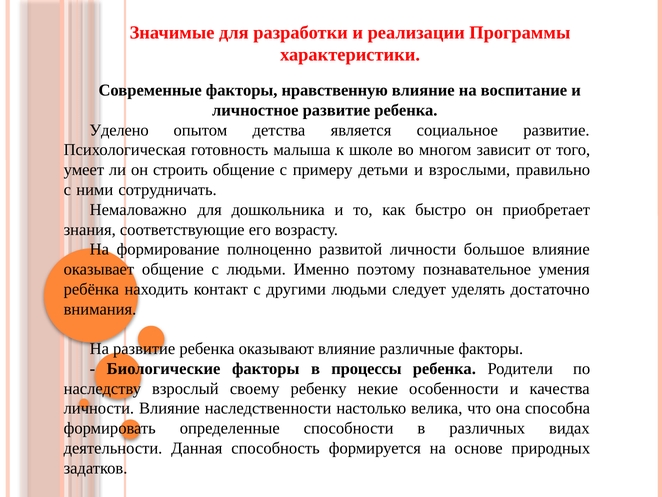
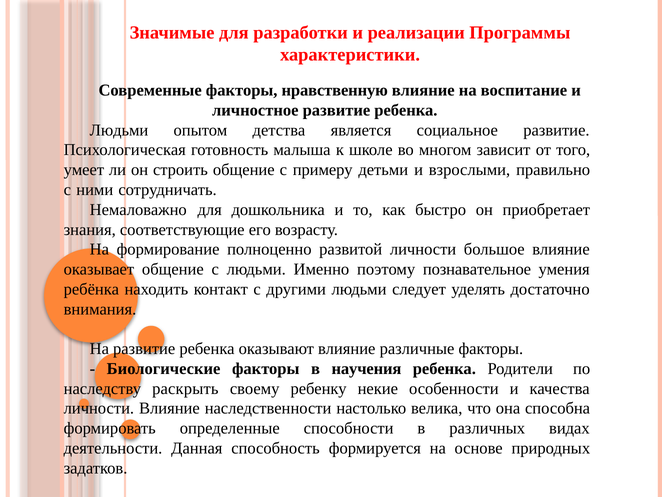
Уделено at (119, 130): Уделено -> Людьми
процессы: процессы -> научения
взрослый: взрослый -> раскрыть
